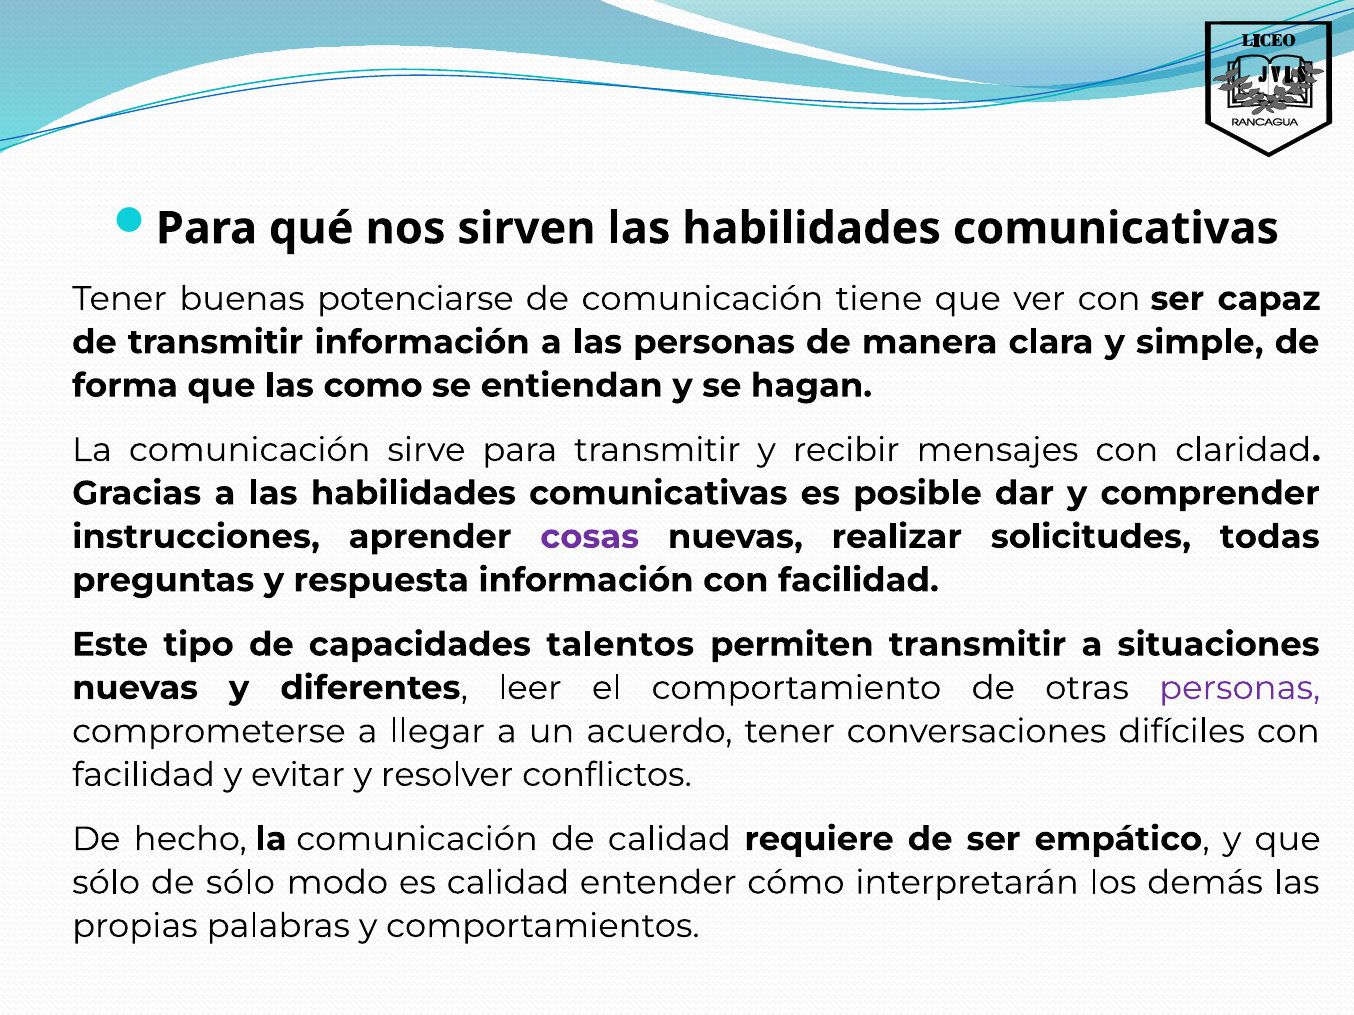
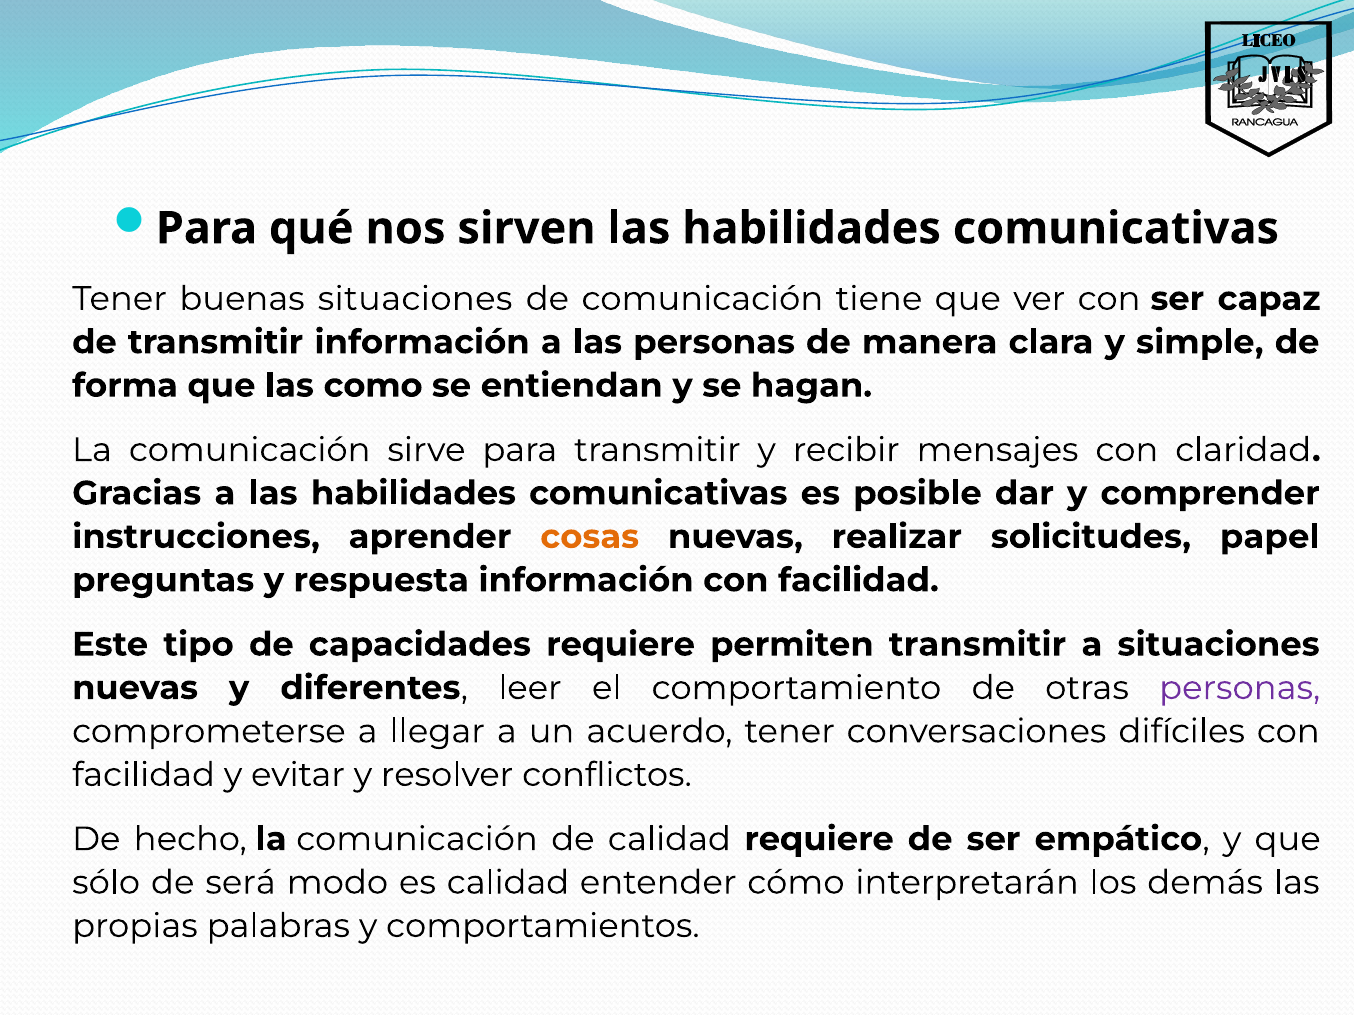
buenas potenciarse: potenciarse -> situaciones
cosas colour: purple -> orange
todas: todas -> papel
capacidades talentos: talentos -> requiere
de sólo: sólo -> será
